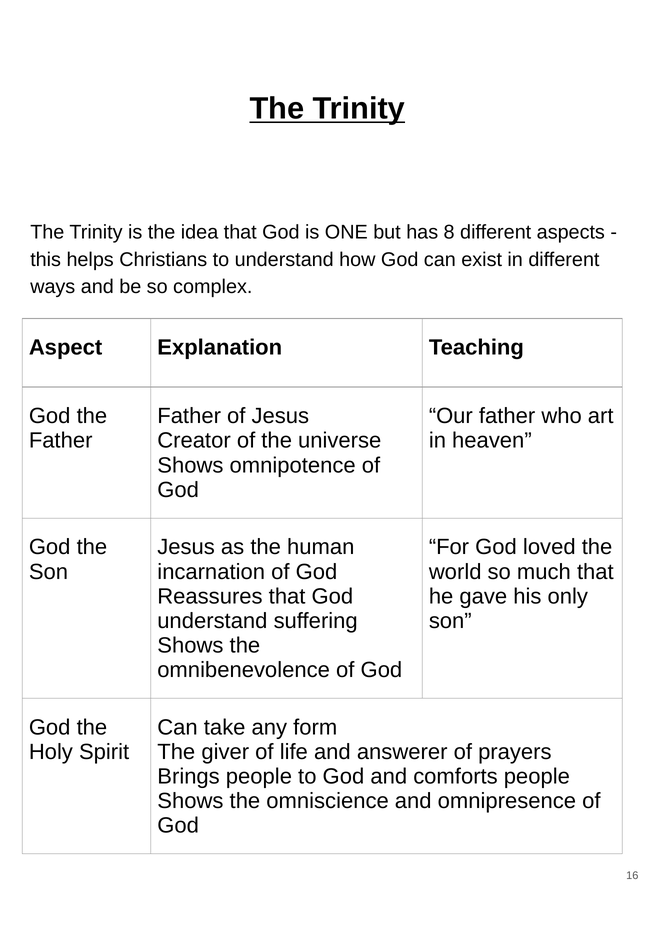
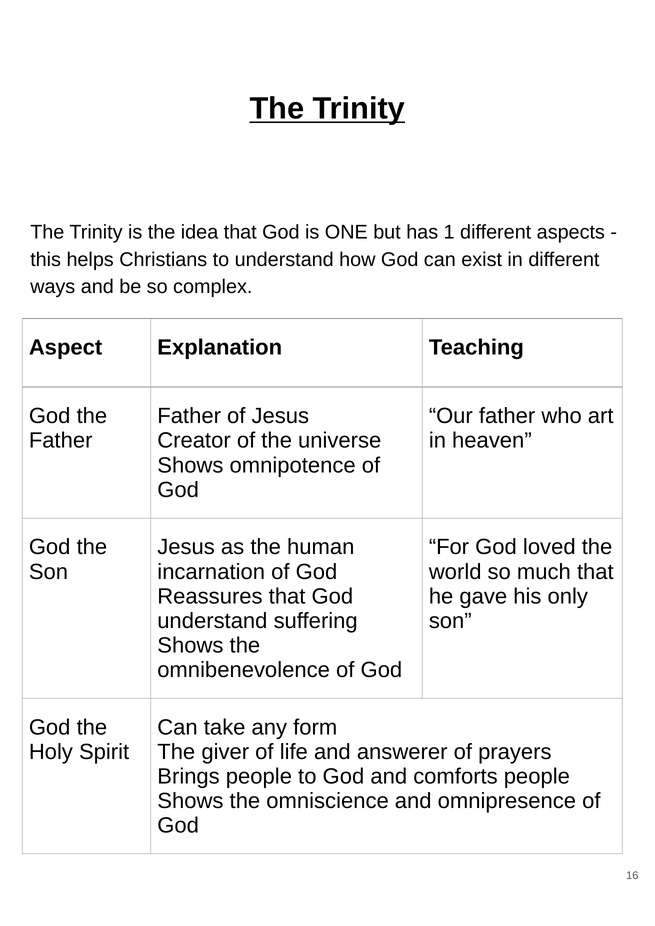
8: 8 -> 1
